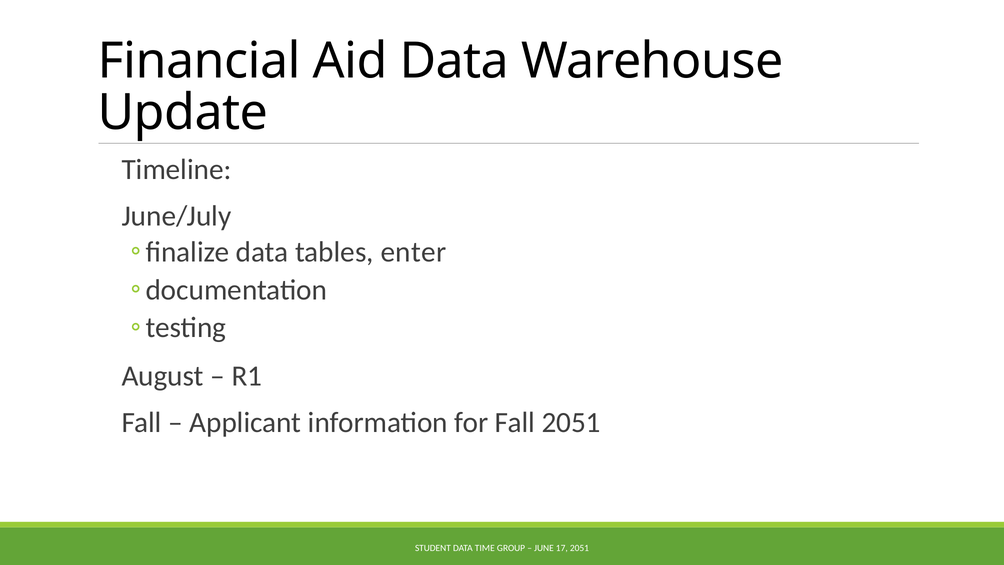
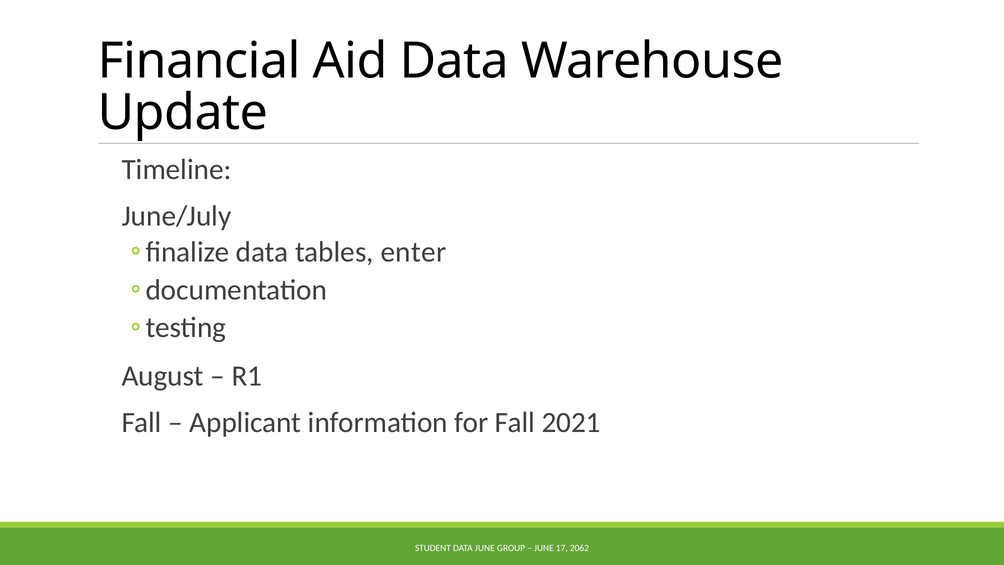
Fall 2051: 2051 -> 2021
DATA TIME: TIME -> JUNE
17 2051: 2051 -> 2062
